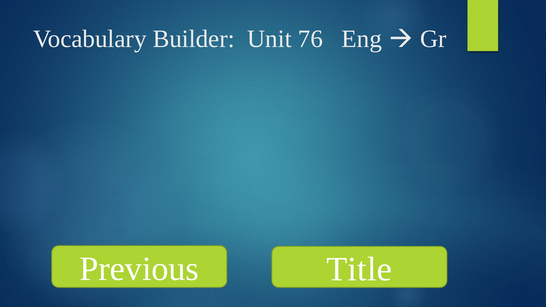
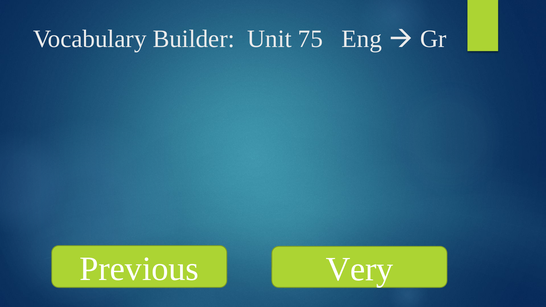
76: 76 -> 75
Title: Title -> Very
